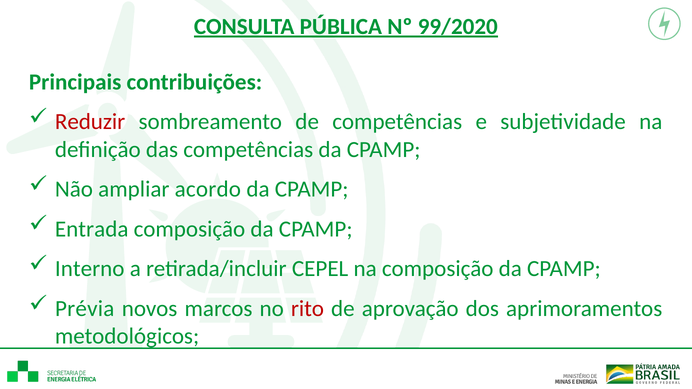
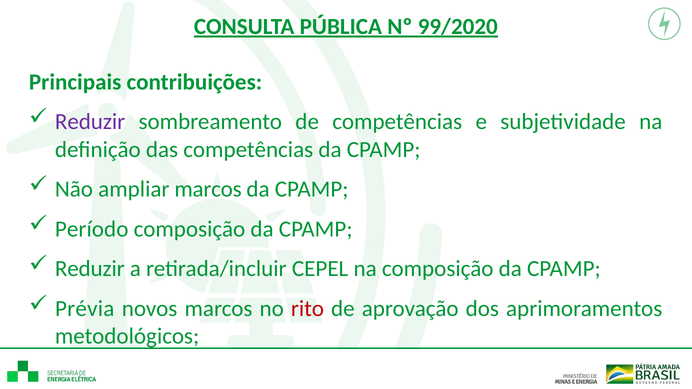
Reduzir at (90, 122) colour: red -> purple
ampliar acordo: acordo -> marcos
Entrada: Entrada -> Período
Interno at (90, 269): Interno -> Reduzir
